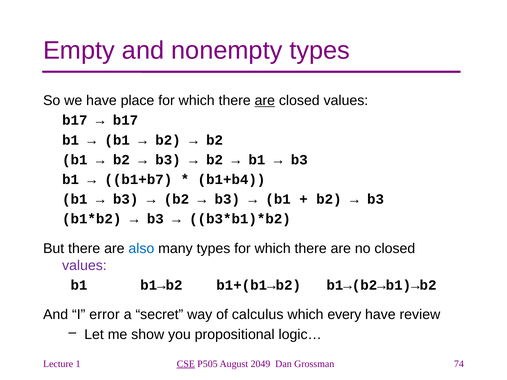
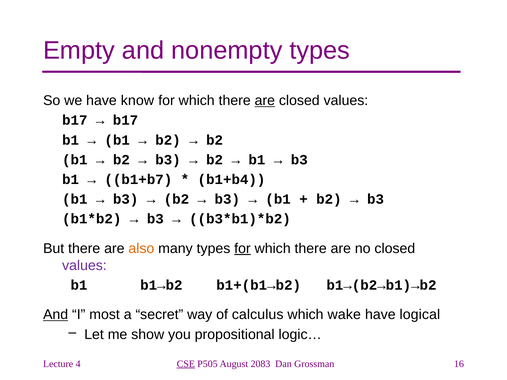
place: place -> know
also colour: blue -> orange
for at (242, 249) underline: none -> present
And at (56, 315) underline: none -> present
error: error -> most
every: every -> wake
review: review -> logical
1: 1 -> 4
2049: 2049 -> 2083
74: 74 -> 16
